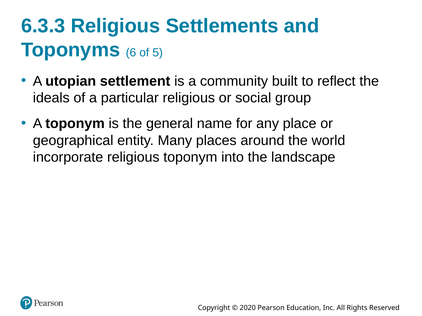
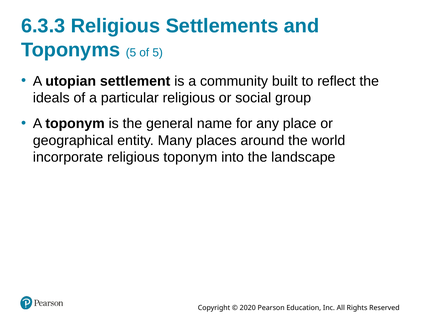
Toponyms 6: 6 -> 5
